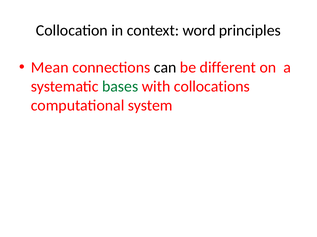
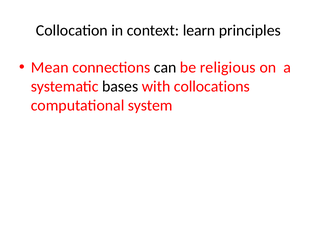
word: word -> learn
different: different -> religious
bases colour: green -> black
